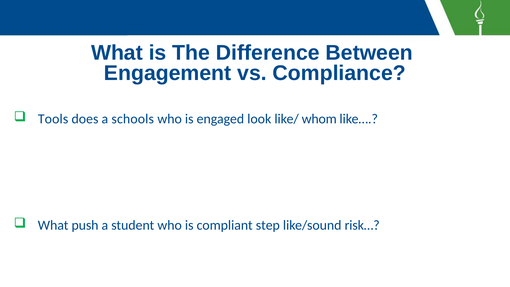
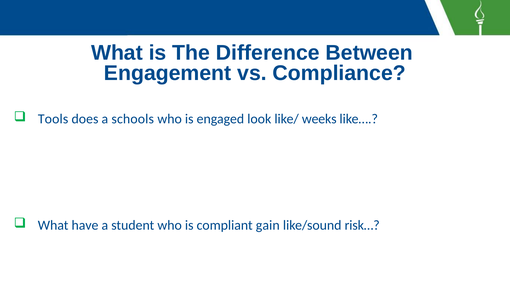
whom: whom -> weeks
push: push -> have
step: step -> gain
